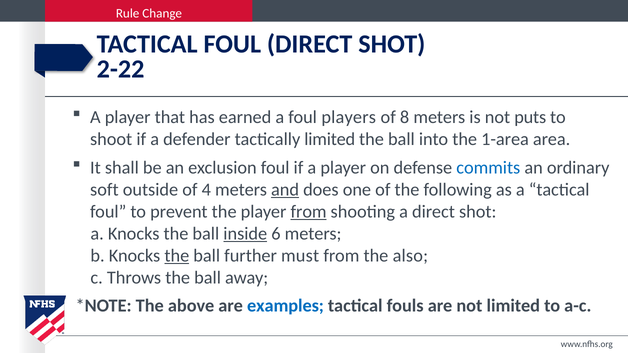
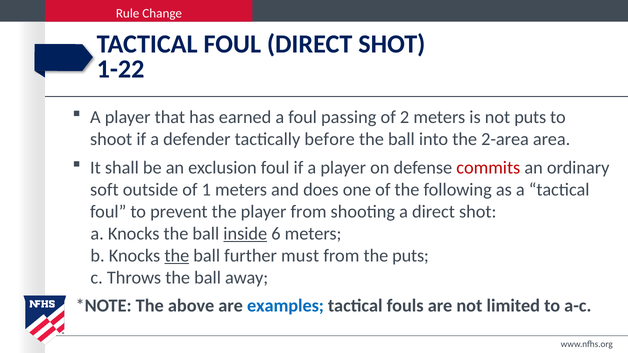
2-22: 2-22 -> 1-22
players: players -> passing
8: 8 -> 2
tactically limited: limited -> before
1-area: 1-area -> 2-area
commits colour: blue -> red
4: 4 -> 1
and underline: present -> none
from at (309, 212) underline: present -> none
the also: also -> puts
